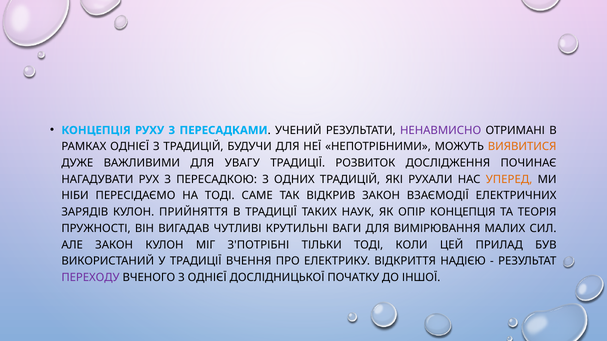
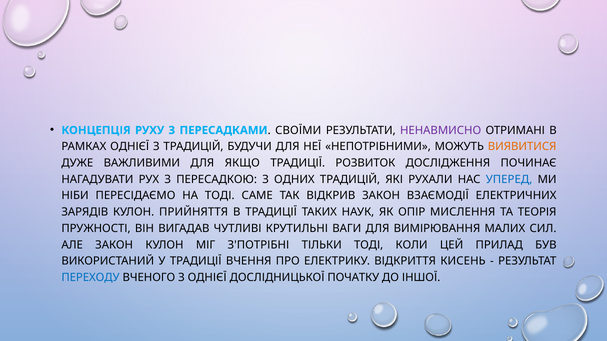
УЧЕНИЙ: УЧЕНИЙ -> СВОЇМИ
УВАГУ: УВАГУ -> ЯКЩО
УПЕРЕД colour: orange -> blue
ОПІР КОНЦЕПЦІЯ: КОНЦЕПЦІЯ -> МИСЛЕННЯ
НАДІЄЮ: НАДІЄЮ -> КИСЕНЬ
ПЕРЕХОДУ colour: purple -> blue
